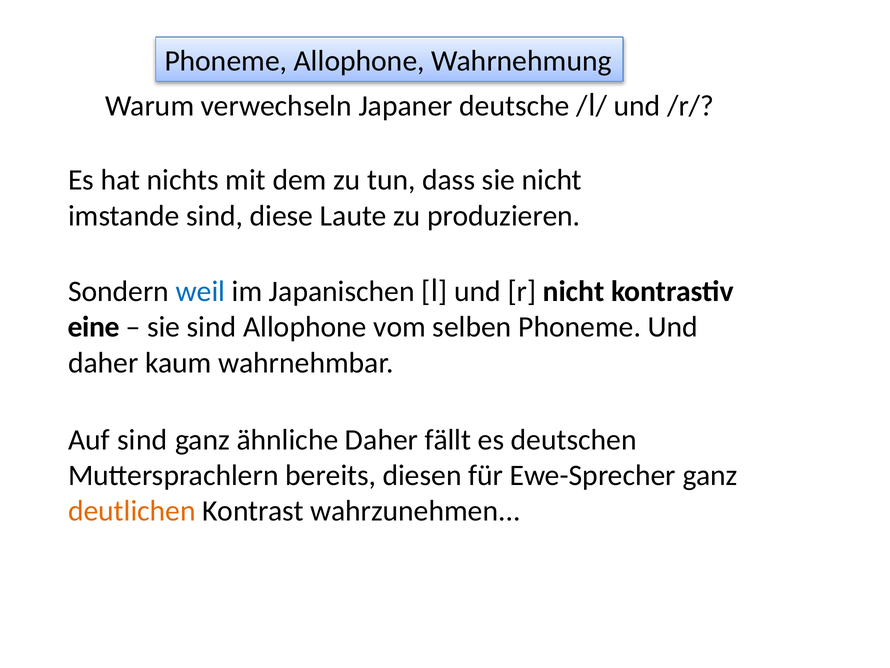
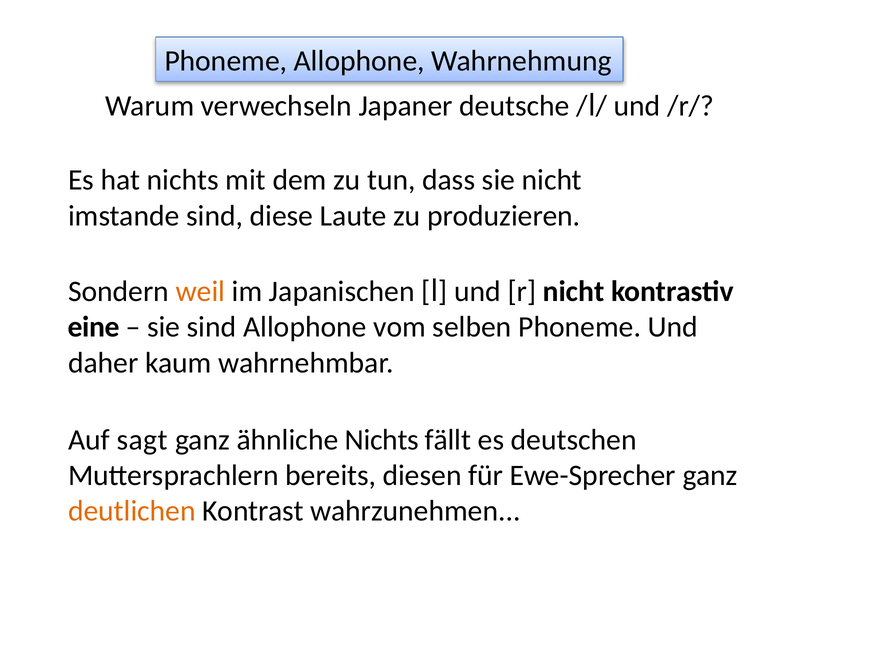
weil colour: blue -> orange
Auf sind: sind -> sagt
ähnliche Daher: Daher -> Nichts
